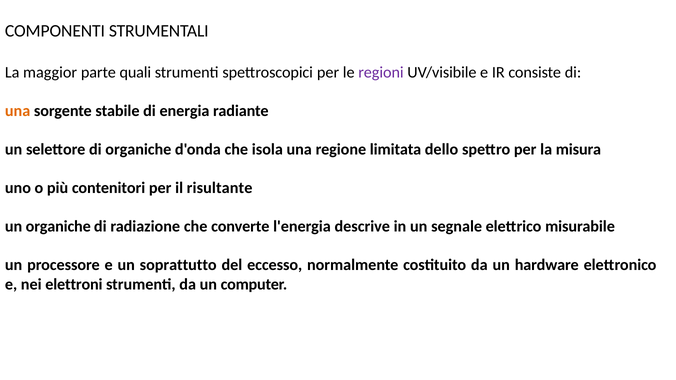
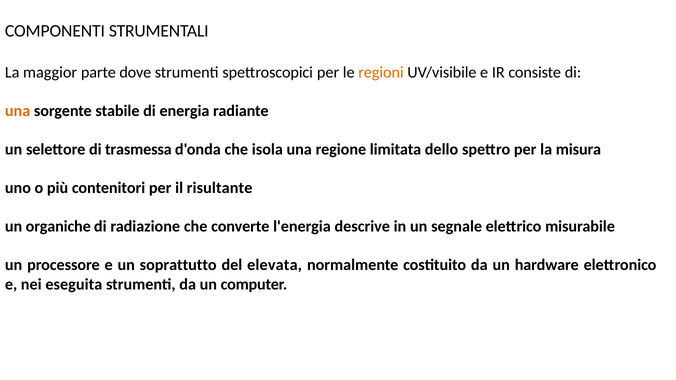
quali: quali -> dove
regioni colour: purple -> orange
di organiche: organiche -> trasmessa
eccesso: eccesso -> elevata
elettroni: elettroni -> eseguita
